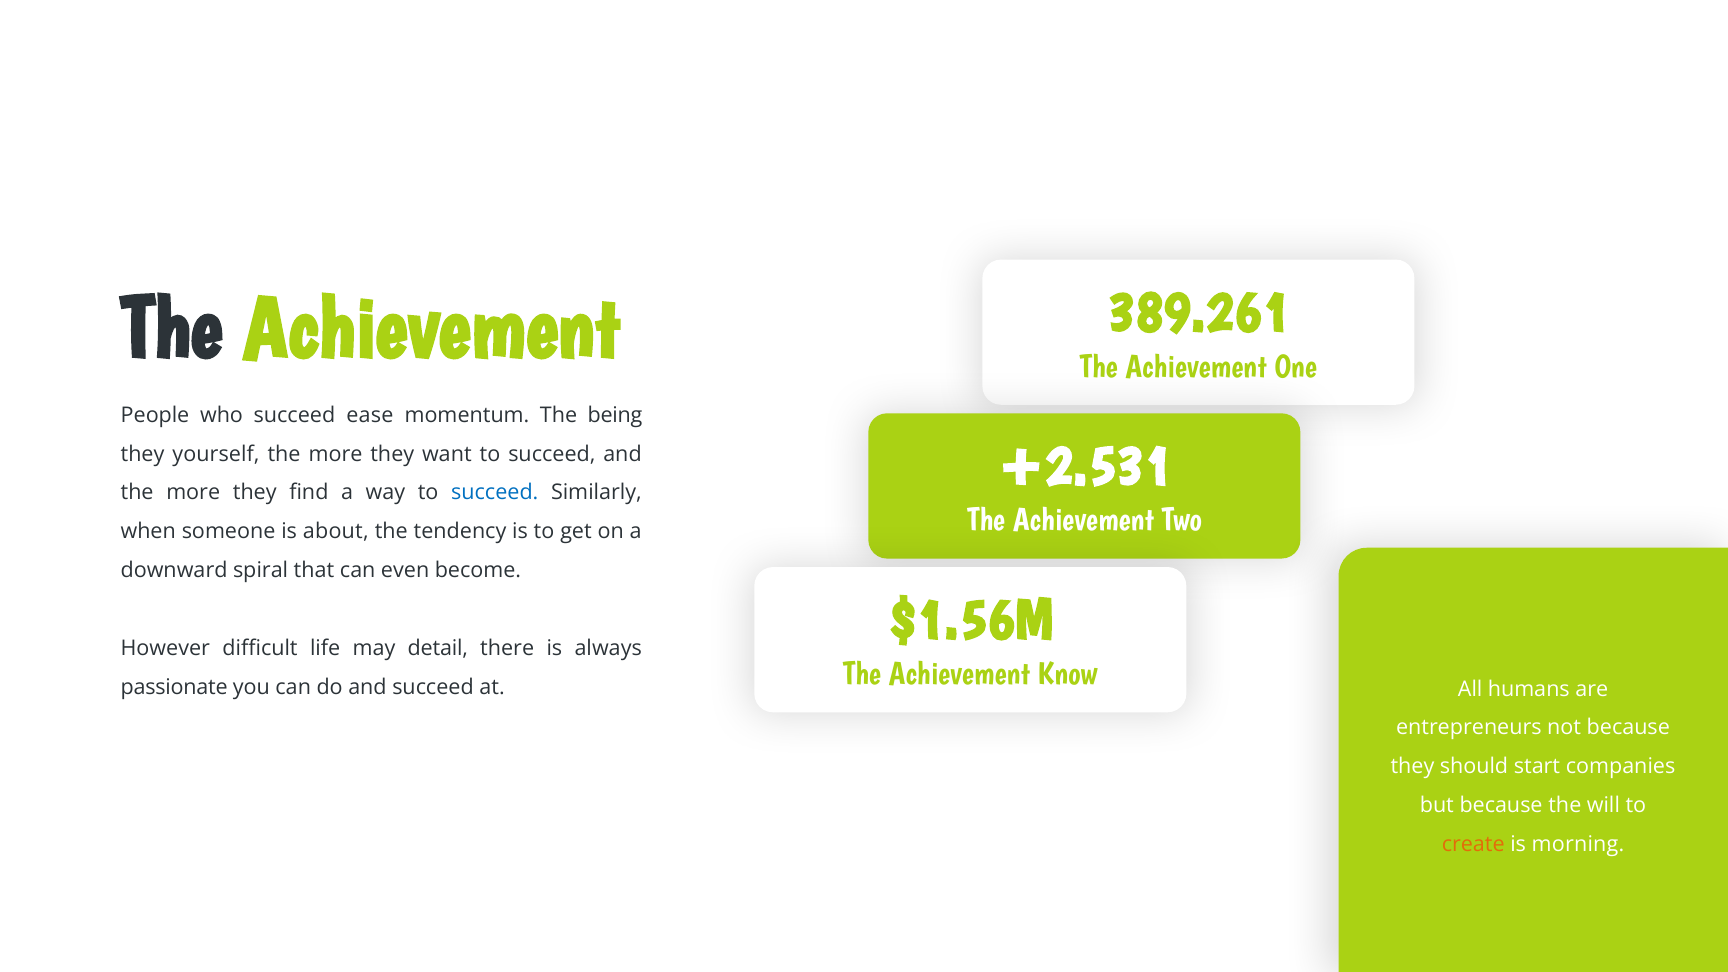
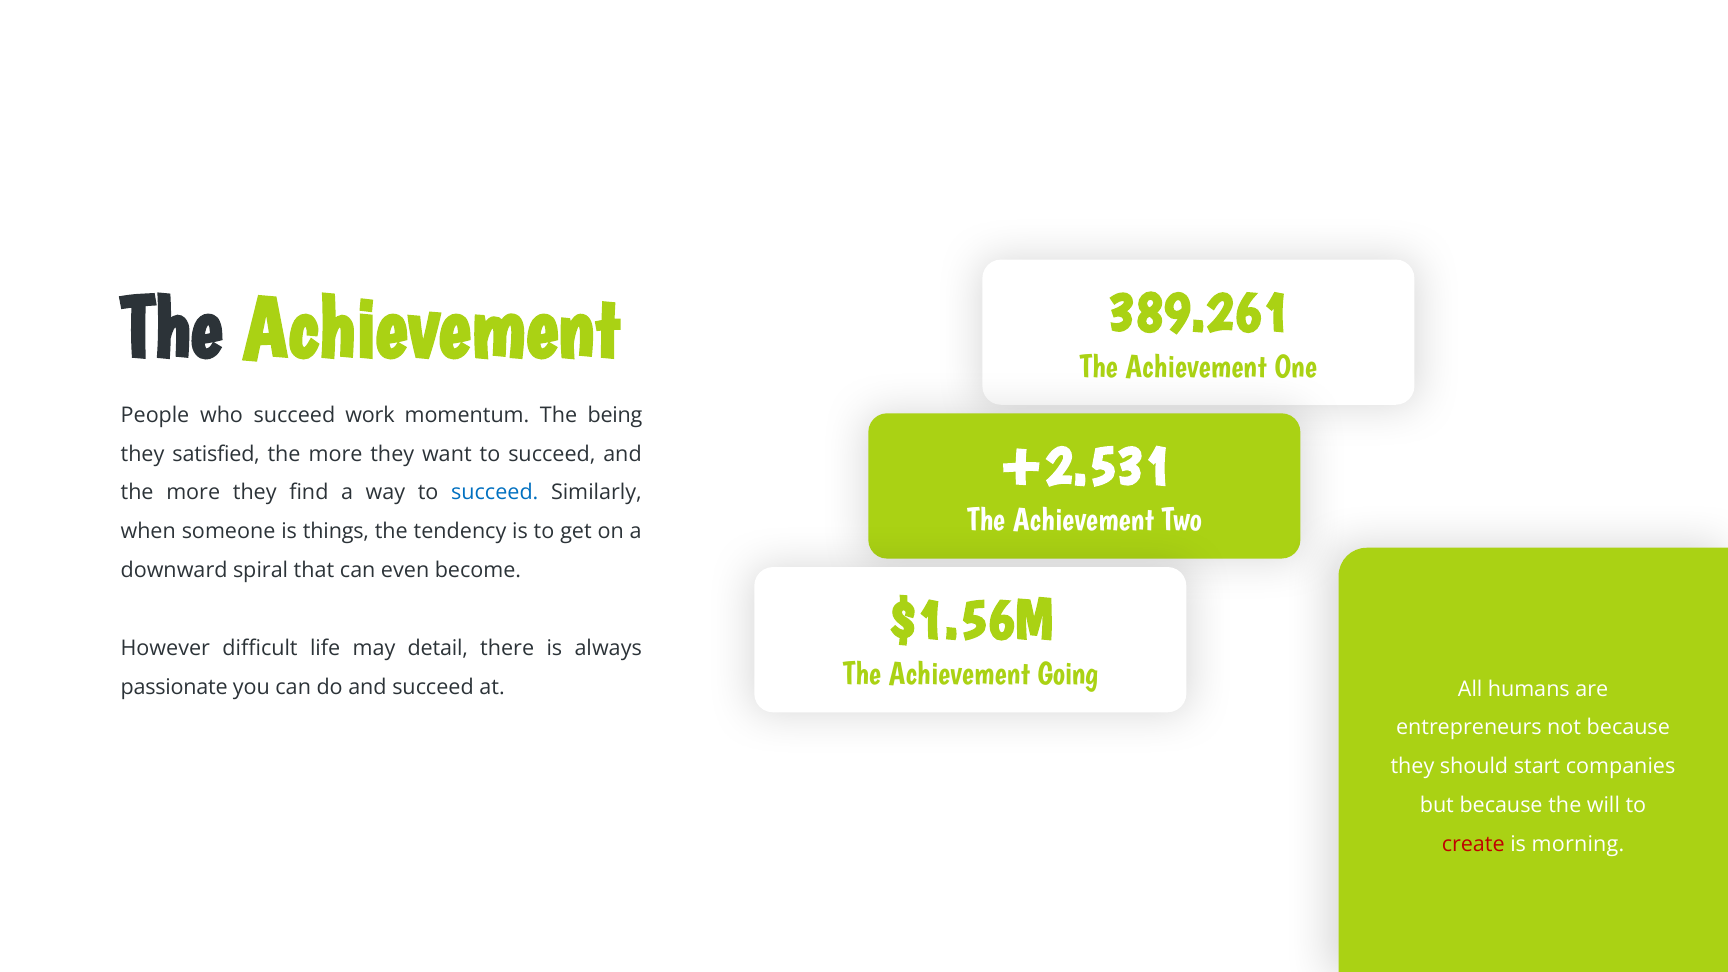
ease: ease -> work
yourself: yourself -> satisfied
about: about -> things
Know: Know -> Going
create colour: orange -> red
